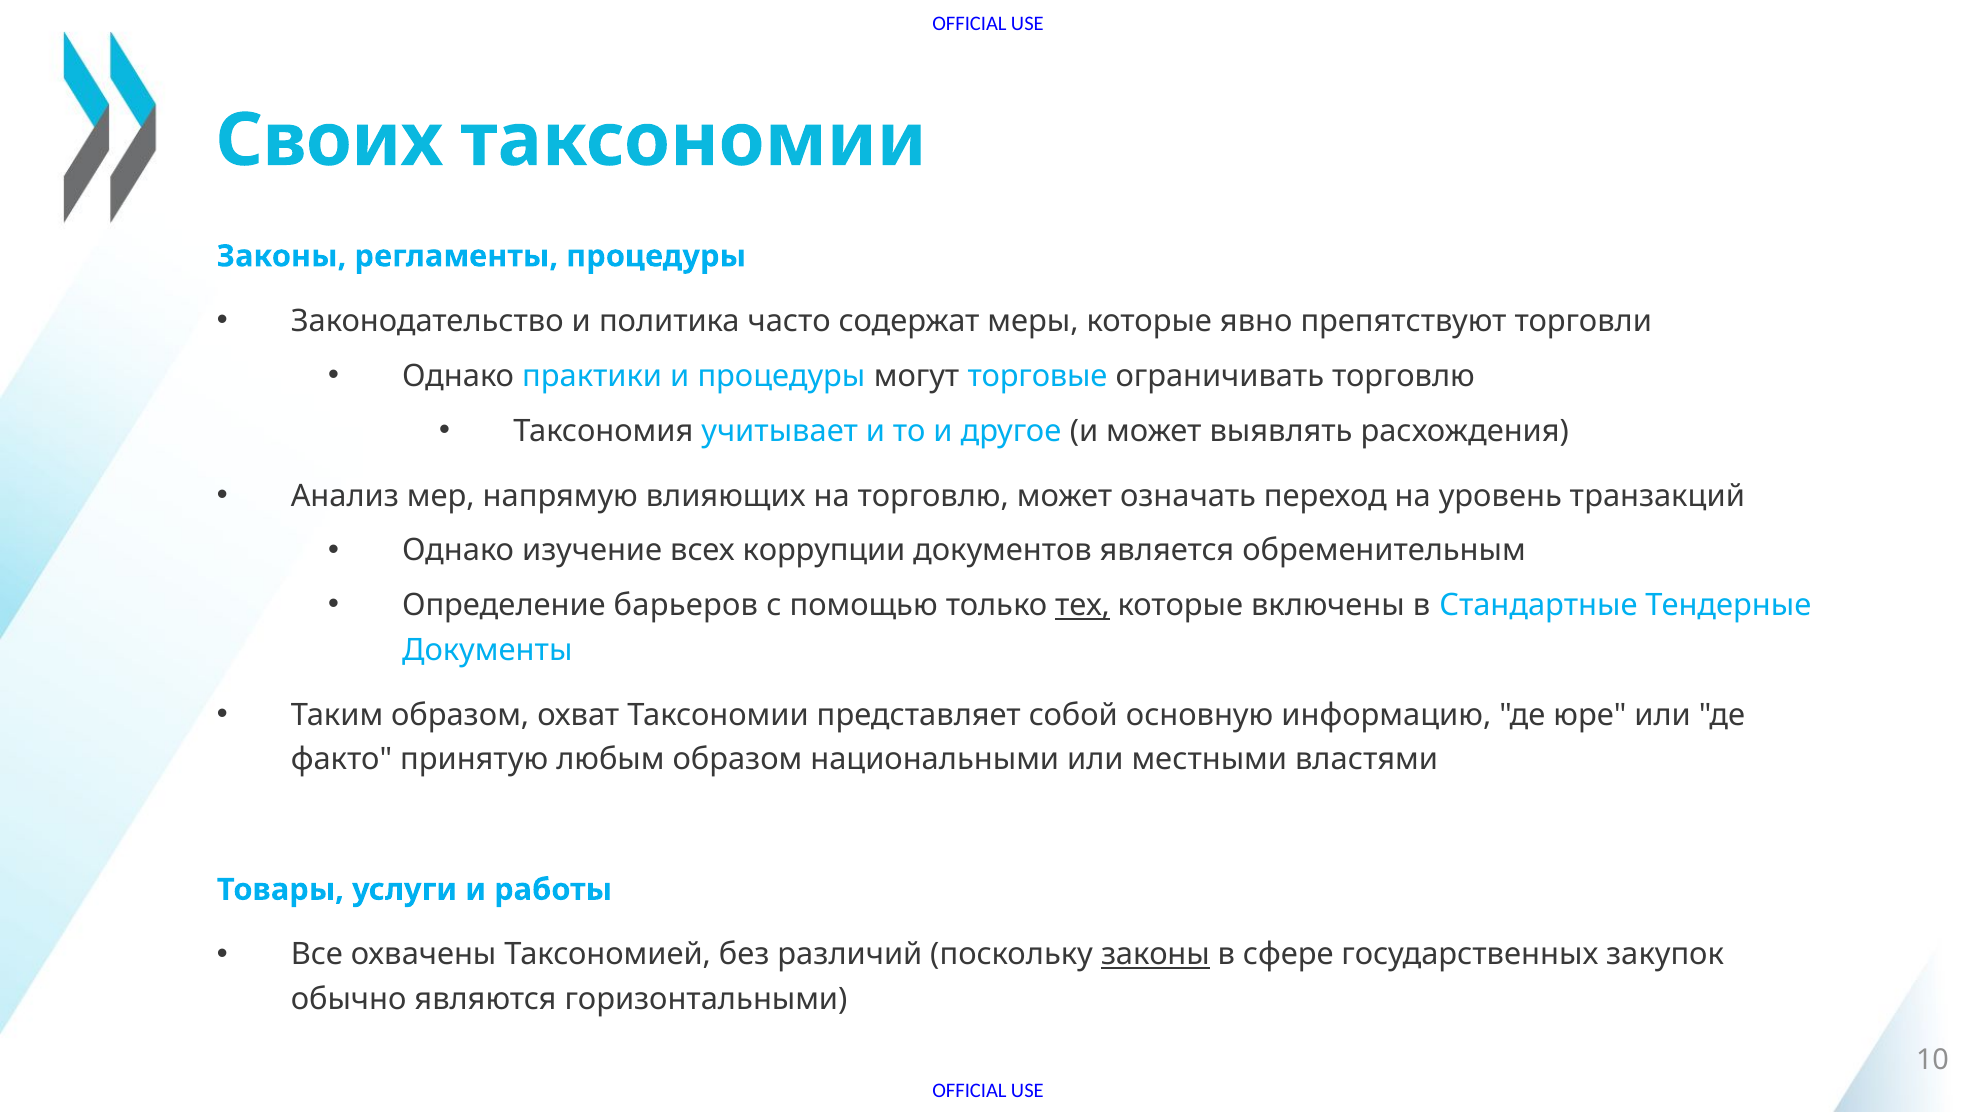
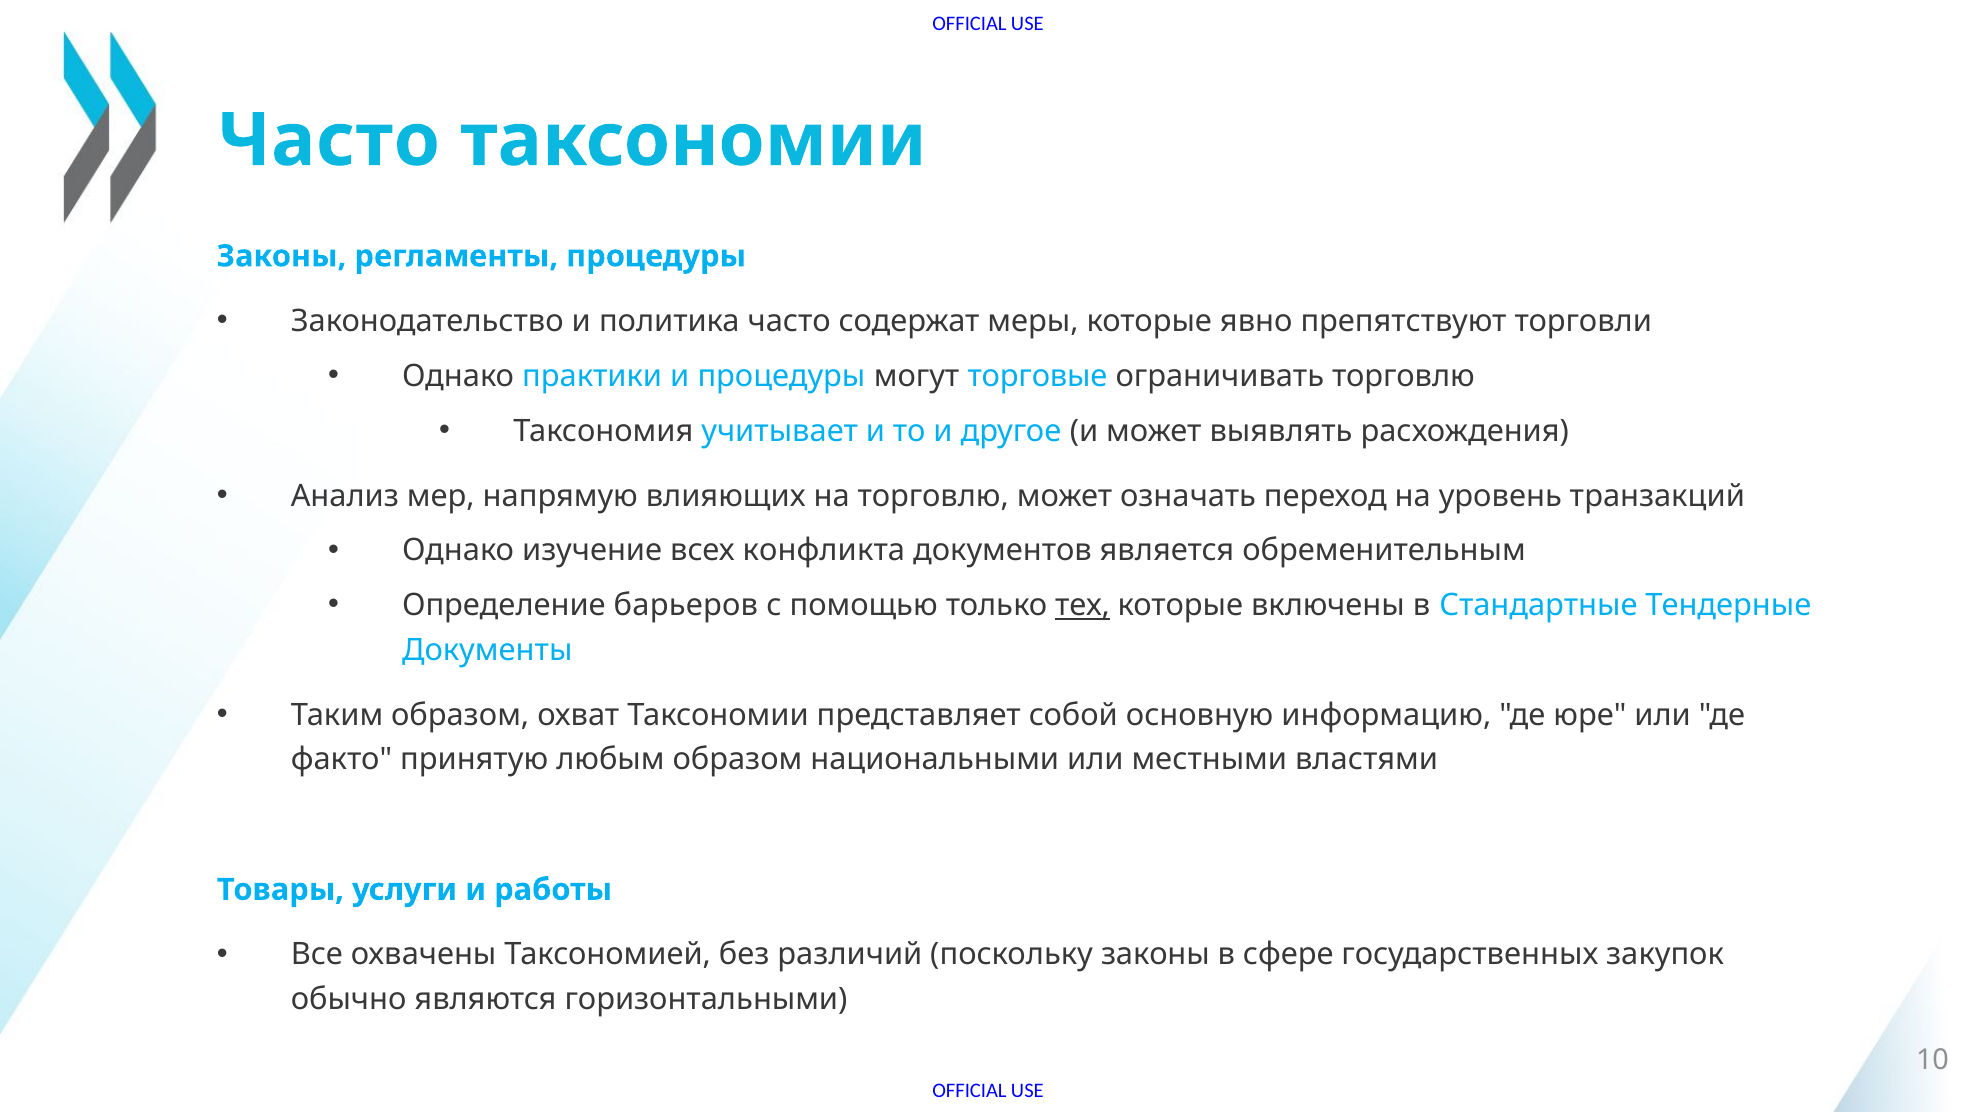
Своих at (329, 141): Своих -> Часто
коррупции: коррупции -> конфликта
законы at (1155, 955) underline: present -> none
